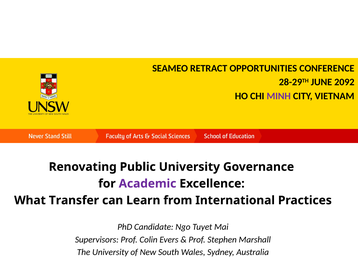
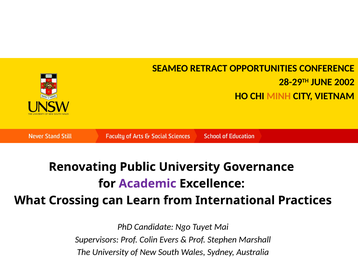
2092: 2092 -> 2002
MINH colour: purple -> orange
Transfer: Transfer -> Crossing
